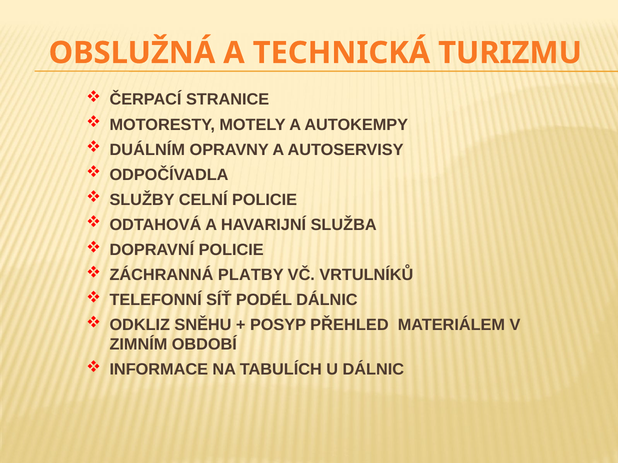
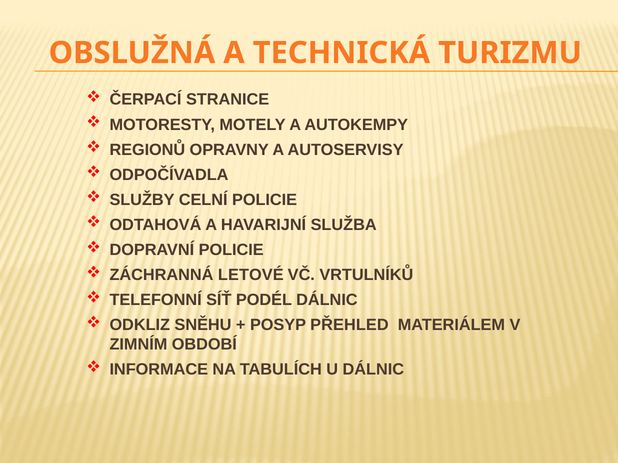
DUÁLNÍM: DUÁLNÍM -> REGIONŮ
PLATBY: PLATBY -> LETOVÉ
